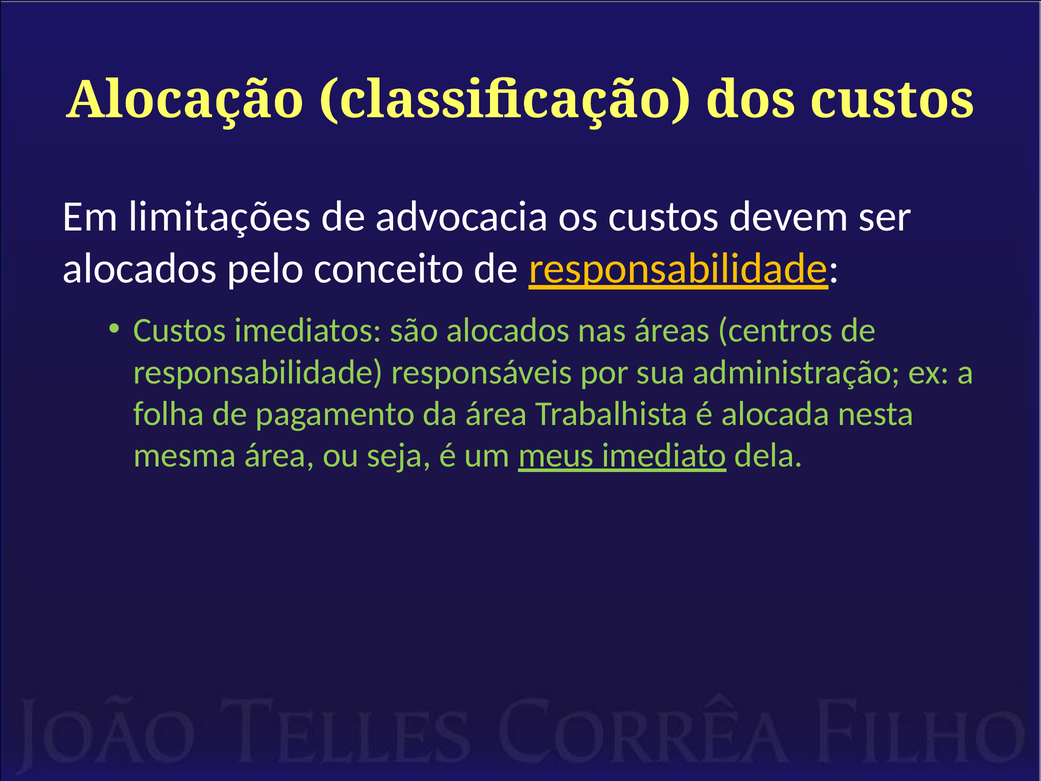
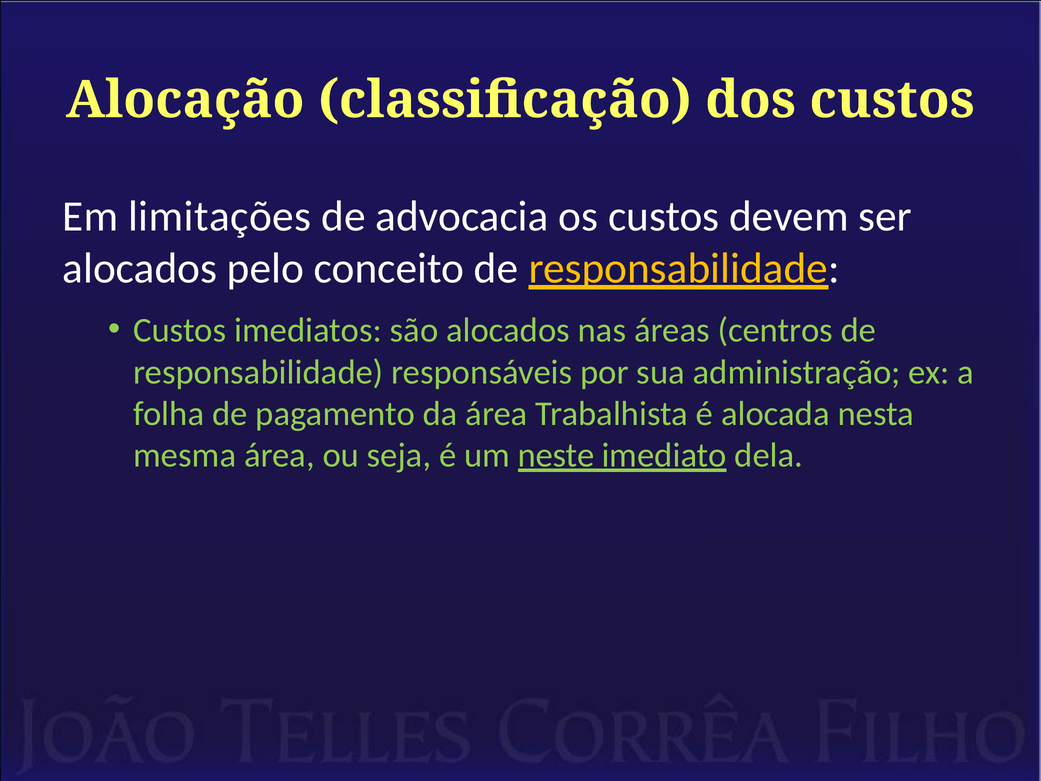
meus: meus -> neste
